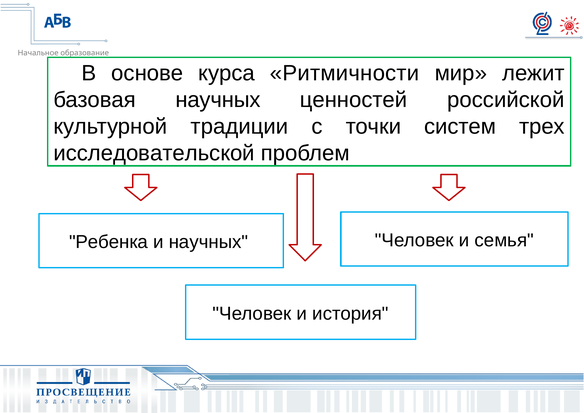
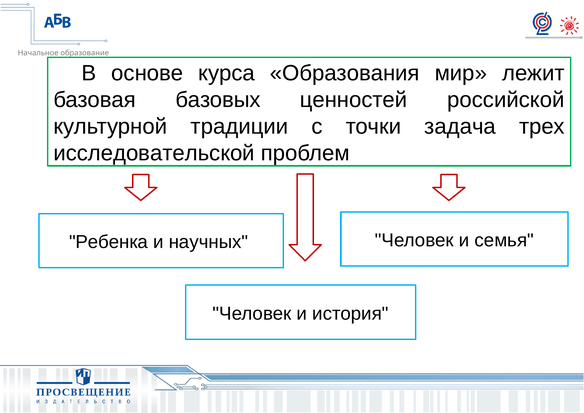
Ритмичности: Ритмичности -> Образования
базовая научных: научных -> базовых
систем: систем -> задача
